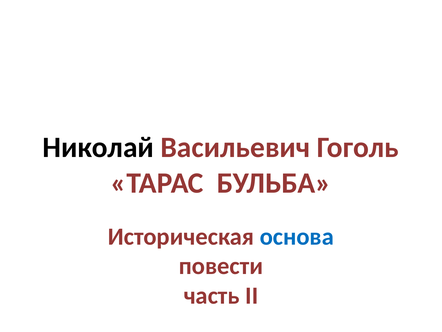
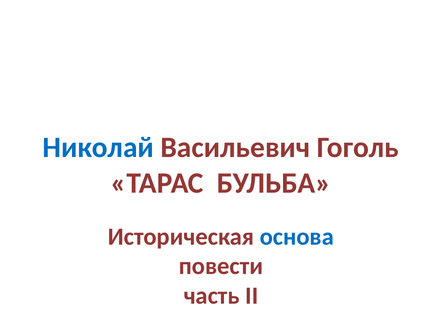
Николай colour: black -> blue
